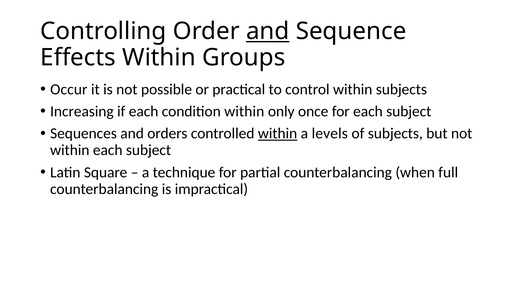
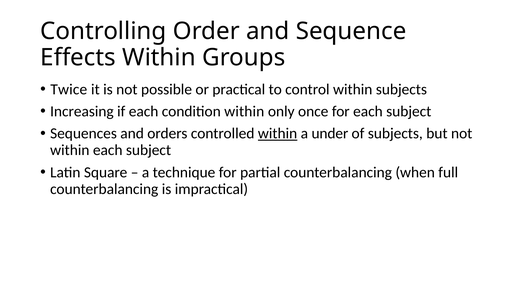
and at (268, 31) underline: present -> none
Occur: Occur -> Twice
levels: levels -> under
